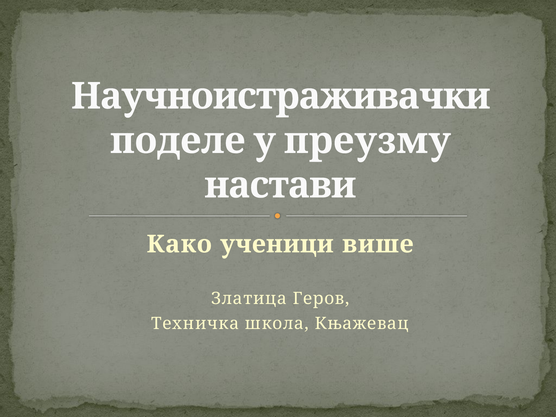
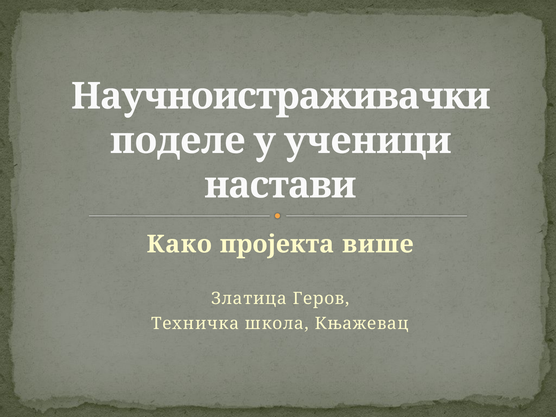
преузму: преузму -> ученици
ученици: ученици -> пројекта
